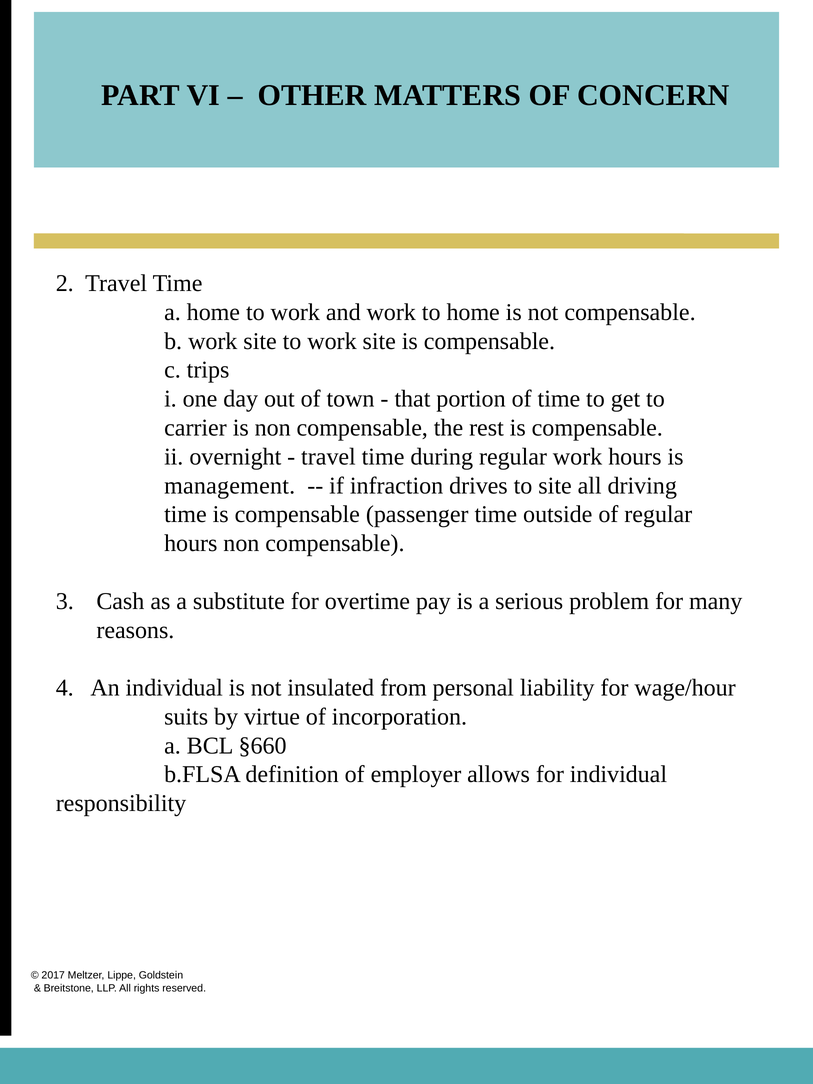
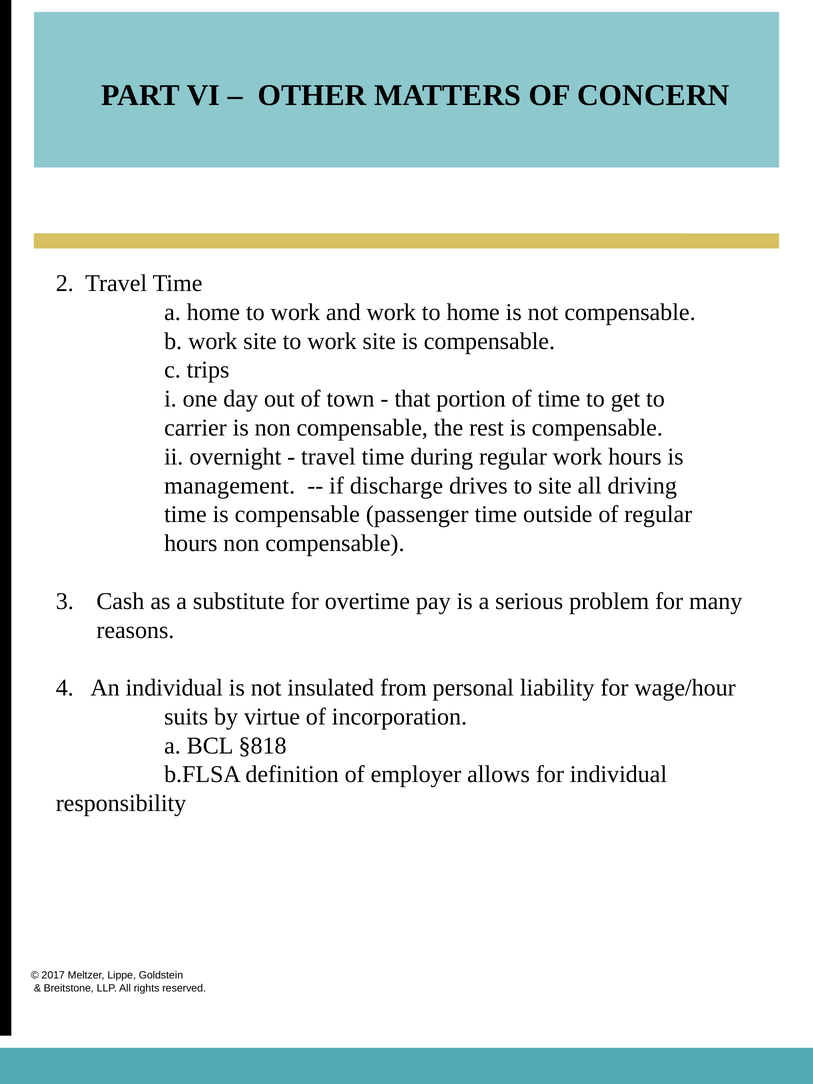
infraction: infraction -> discharge
§660: §660 -> §818
